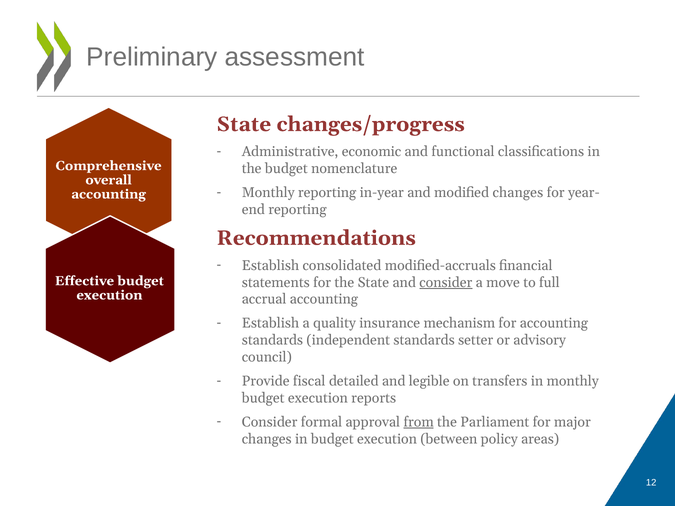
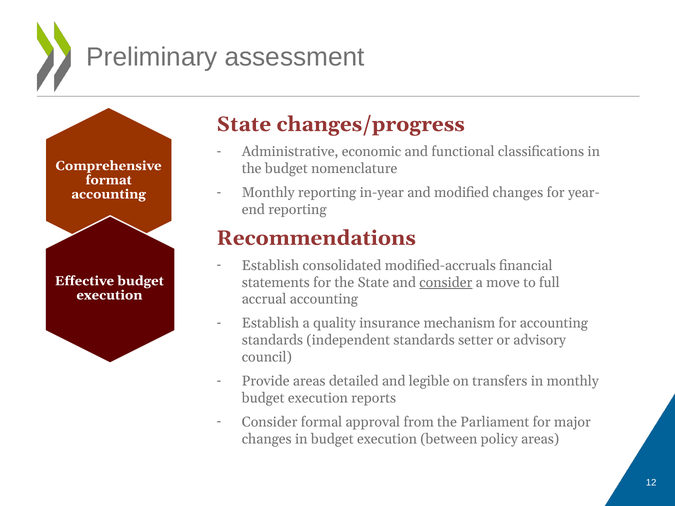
overall: overall -> format
Provide fiscal: fiscal -> areas
from underline: present -> none
